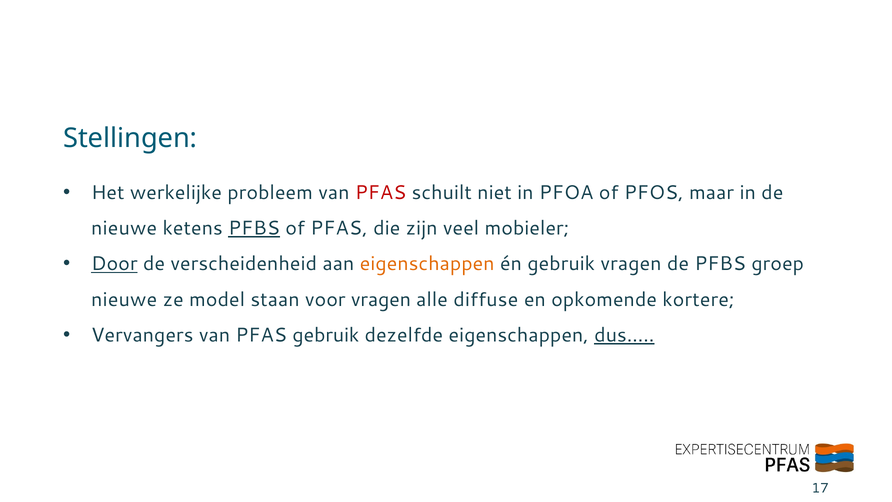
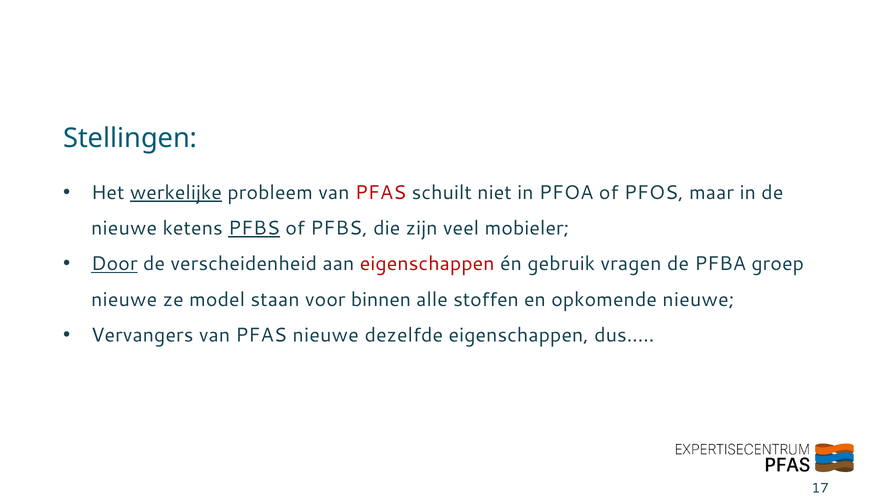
werkelijke underline: none -> present
of PFAS: PFAS -> PFBS
eigenschappen at (427, 264) colour: orange -> red
de PFBS: PFBS -> PFBA
voor vragen: vragen -> binnen
diffuse: diffuse -> stoffen
opkomende kortere: kortere -> nieuwe
PFAS gebruik: gebruik -> nieuwe
dus… underline: present -> none
